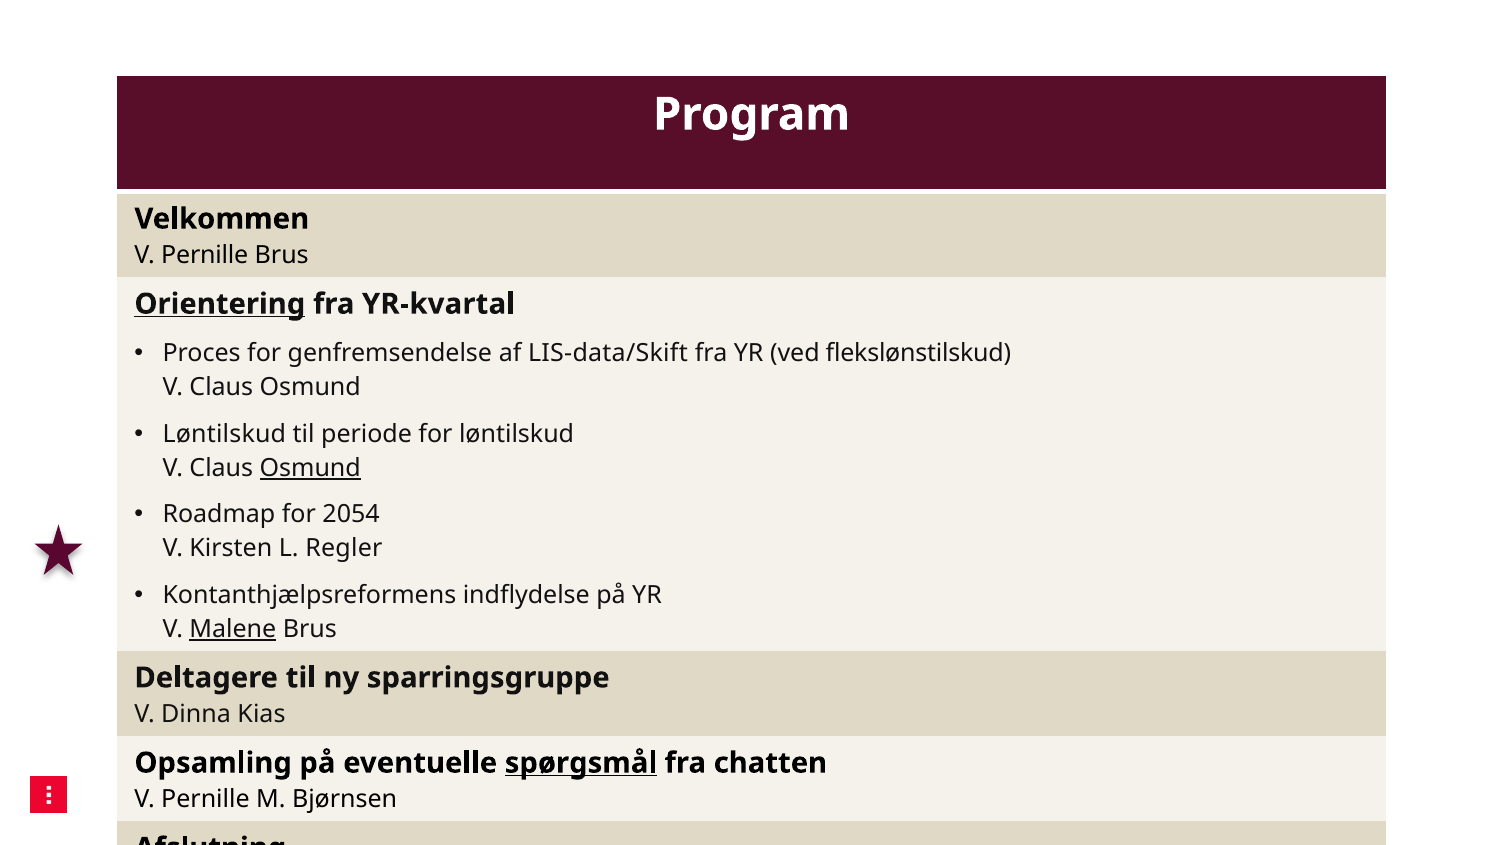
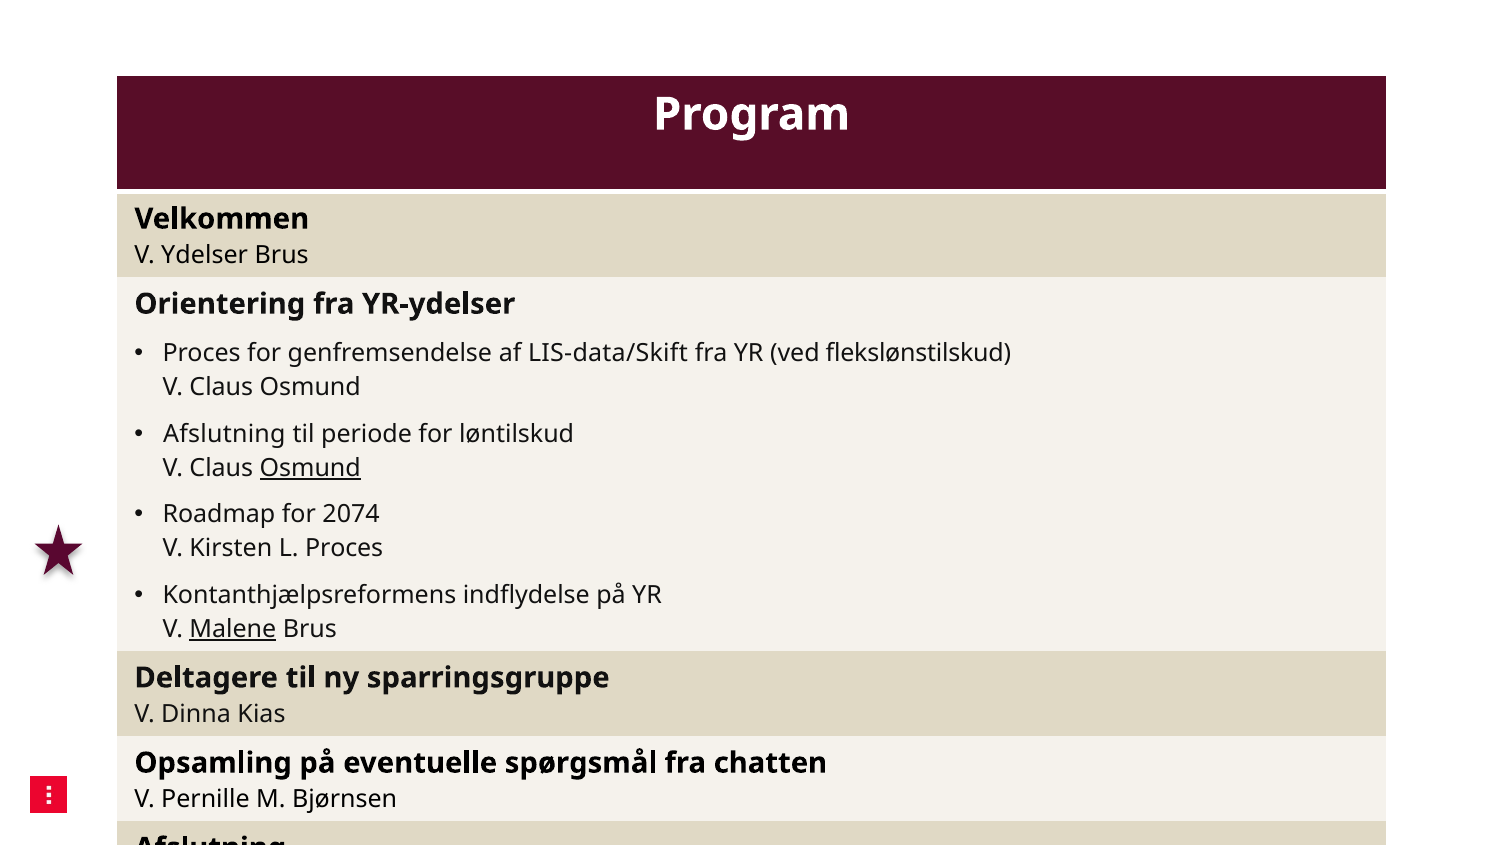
Pernille at (205, 256): Pernille -> Ydelser
Orientering underline: present -> none
YR-kvartal: YR-kvartal -> YR-ydelser
Løntilskud at (224, 434): Løntilskud -> Afslutning
2054: 2054 -> 2074
L Regler: Regler -> Proces
spørgsmål underline: present -> none
